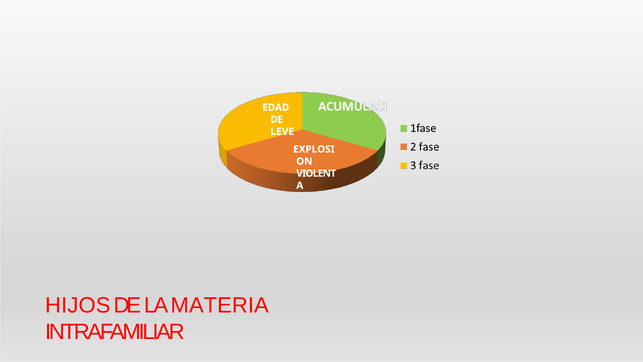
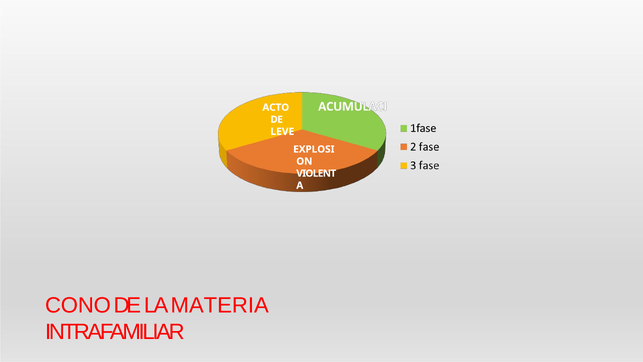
EDAD: EDAD -> ACTO
HIJOS: HIJOS -> CONO
